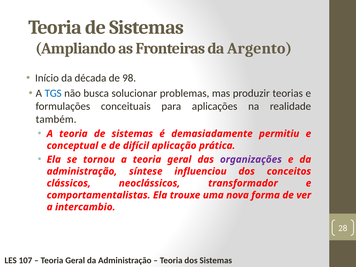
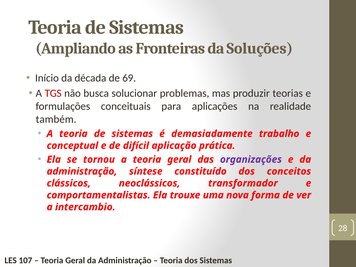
Argento: Argento -> Soluções
98: 98 -> 69
TGS colour: blue -> red
permitiu: permitiu -> trabalho
influenciou: influenciou -> constituído
